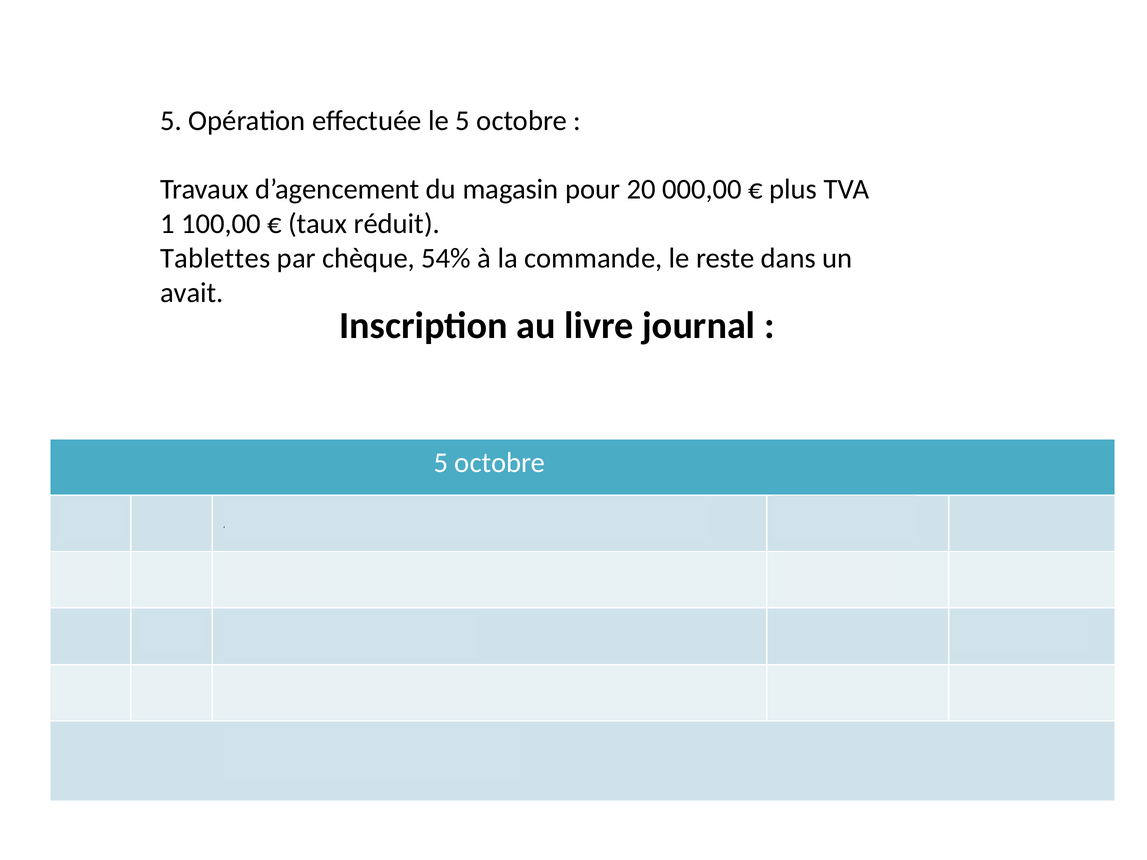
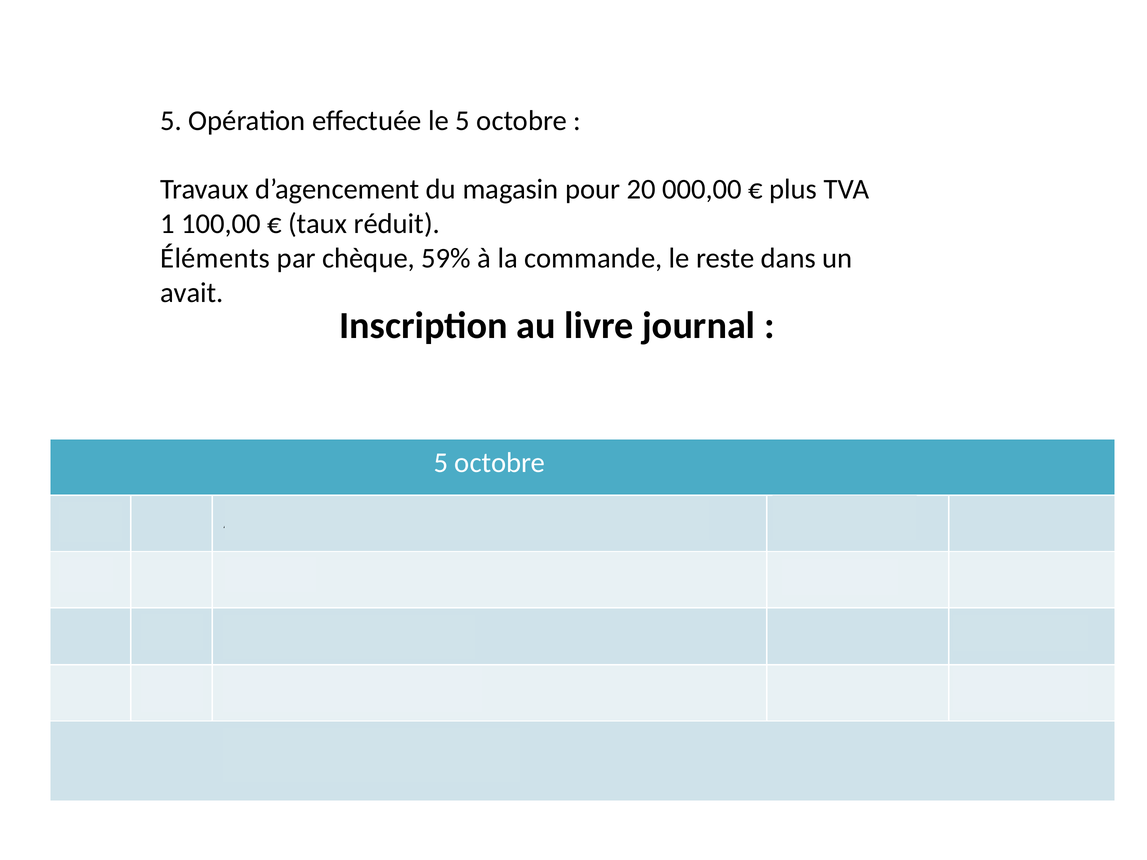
Tablettes: Tablettes -> Éléments
54%: 54% -> 59%
